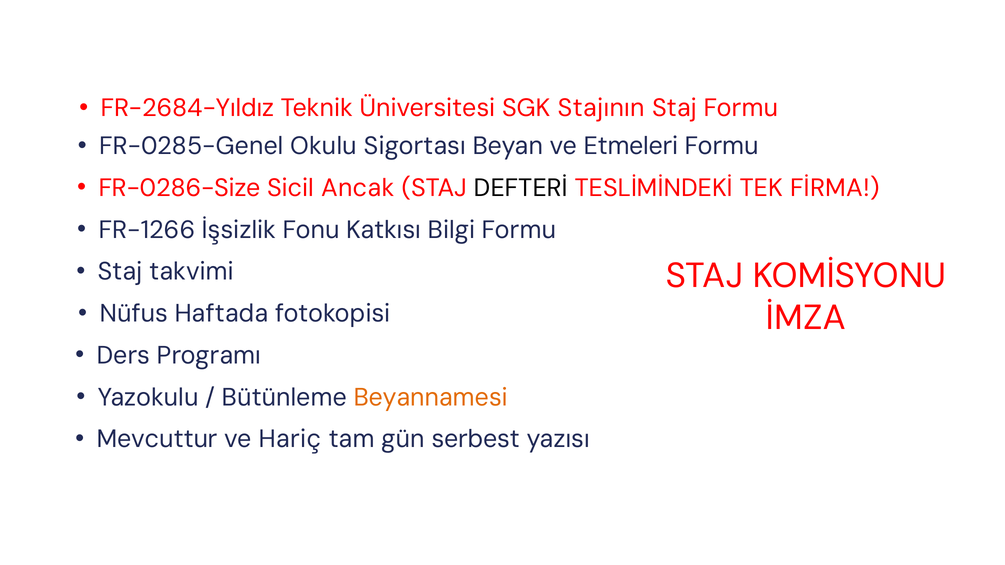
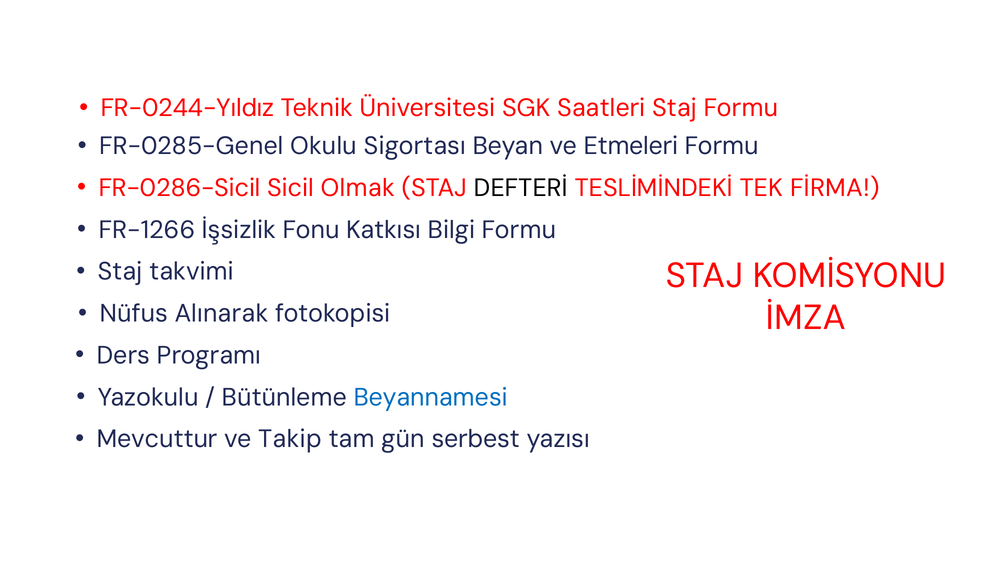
FR-2684-Yıldız: FR-2684-Yıldız -> FR-0244-Yıldız
Stajının: Stajının -> Saatleri
FR-0286-Size: FR-0286-Size -> FR-0286-Sicil
Ancak: Ancak -> Olmak
Haftada: Haftada -> Alınarak
Beyannamesi colour: orange -> blue
Hariç: Hariç -> Takip
